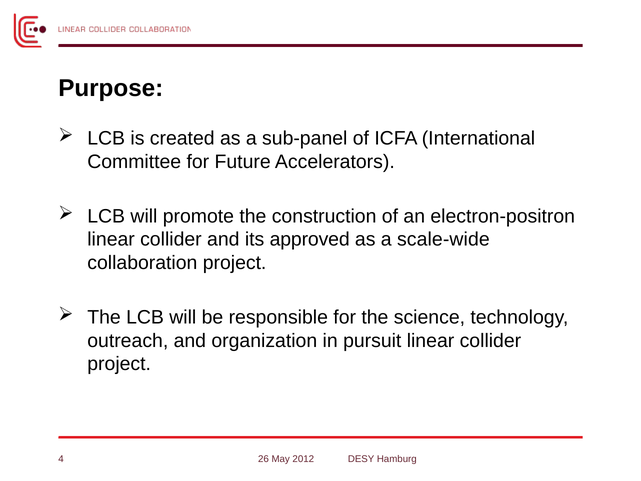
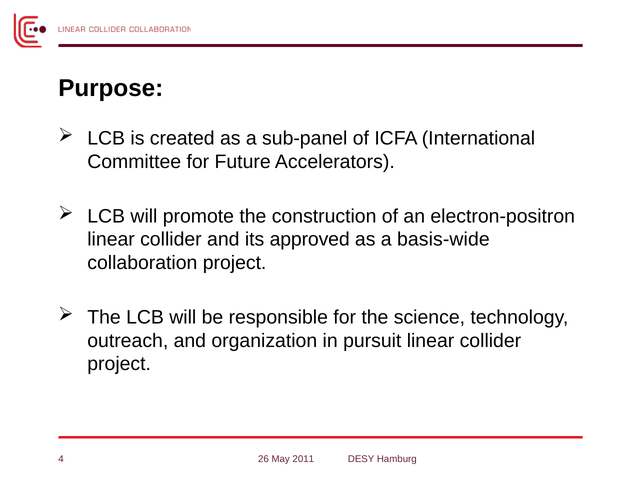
scale-wide: scale-wide -> basis-wide
2012: 2012 -> 2011
